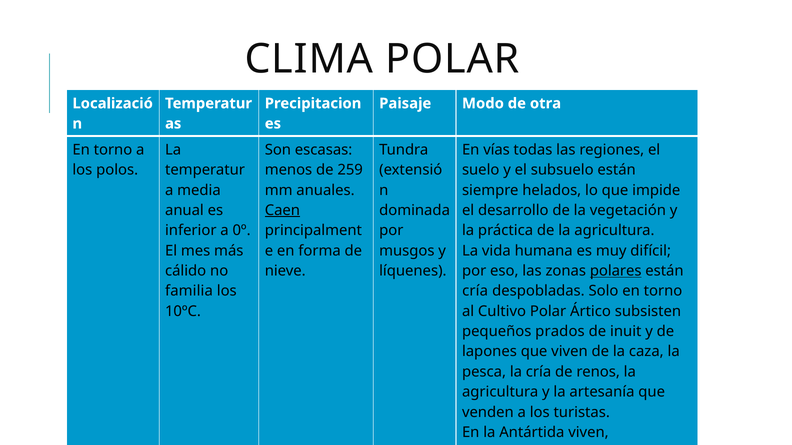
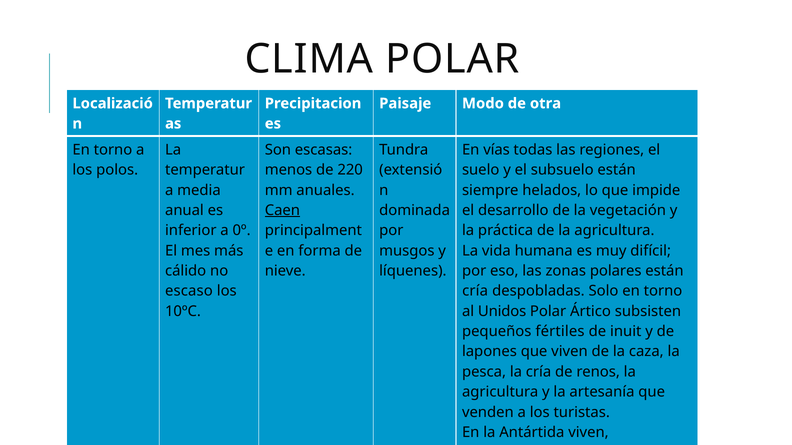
259: 259 -> 220
polares underline: present -> none
familia: familia -> escaso
Cultivo: Cultivo -> Unidos
prados: prados -> fértiles
